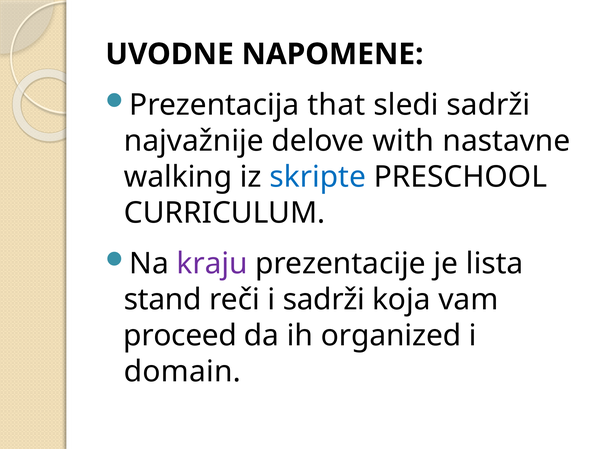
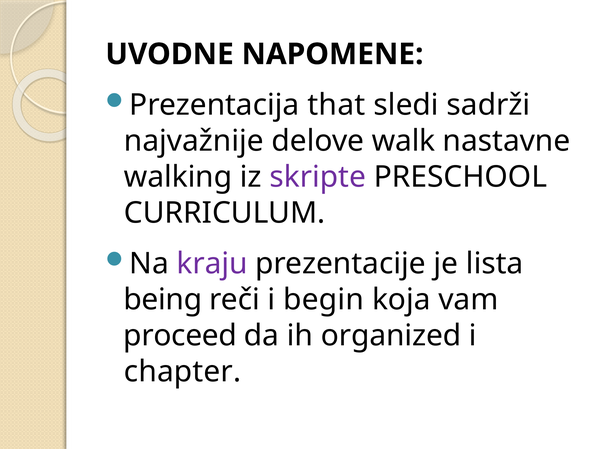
with: with -> walk
skripte colour: blue -> purple
stand: stand -> being
i sadrži: sadrži -> begin
domain: domain -> chapter
